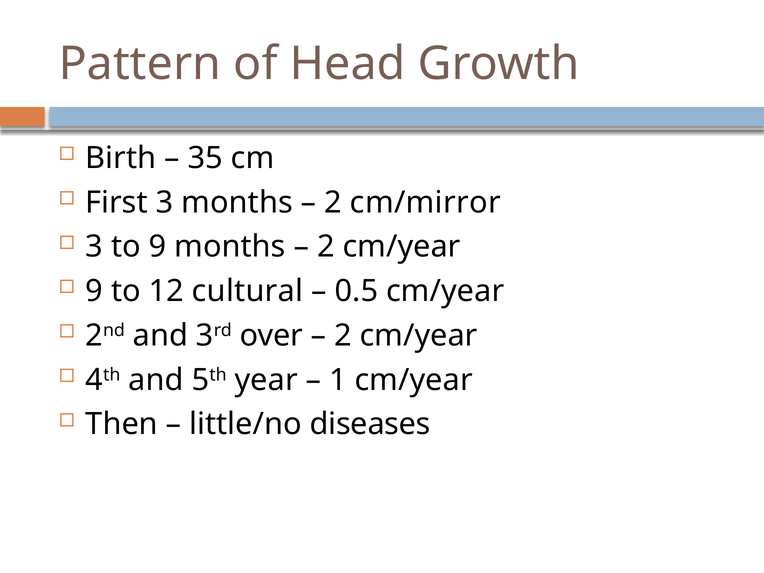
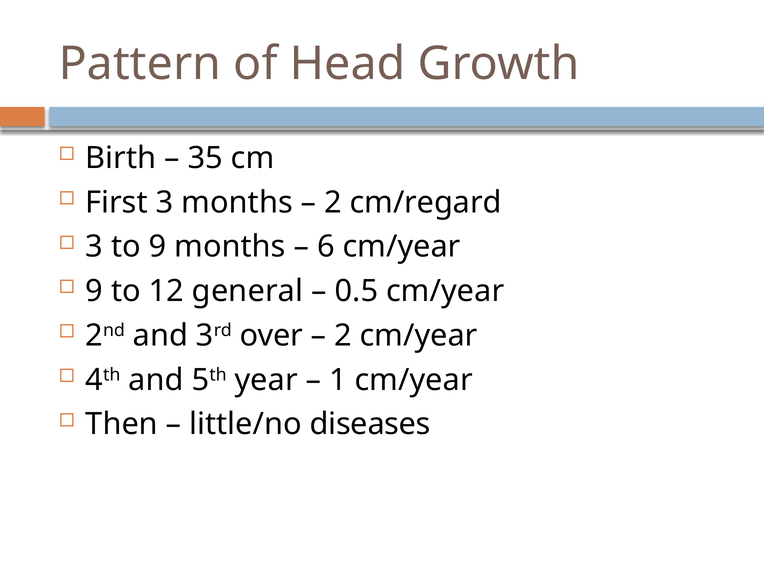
cm/mirror: cm/mirror -> cm/regard
2 at (326, 247): 2 -> 6
cultural: cultural -> general
